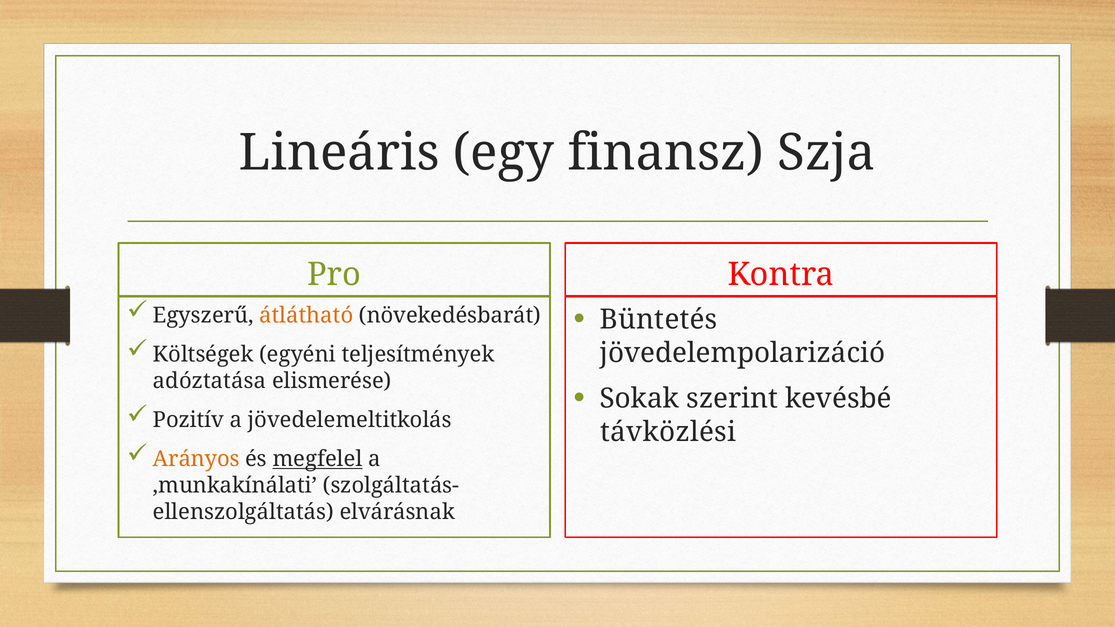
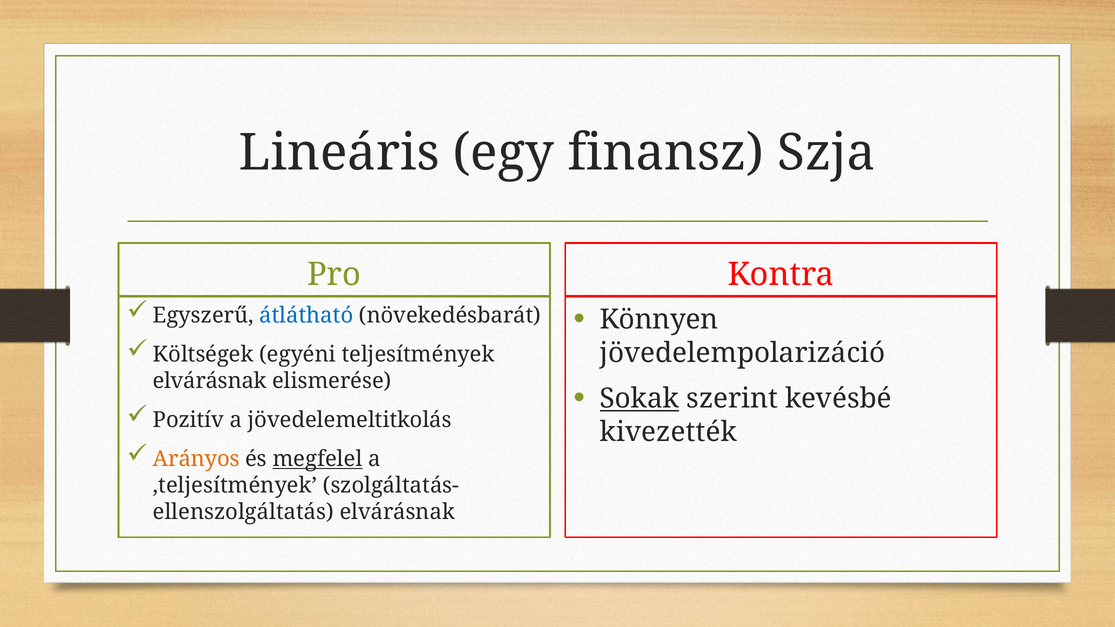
átlátható colour: orange -> blue
Büntetés: Büntetés -> Könnyen
adóztatása at (210, 381): adóztatása -> elvárásnak
Sokak underline: none -> present
távközlési: távközlési -> kivezették
‚munkakínálati: ‚munkakínálati -> ‚teljesítmények
